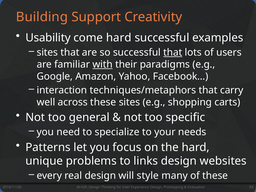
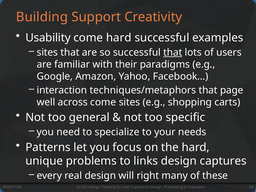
with underline: present -> none
carry: carry -> page
across these: these -> come
websites: websites -> captures
style: style -> right
